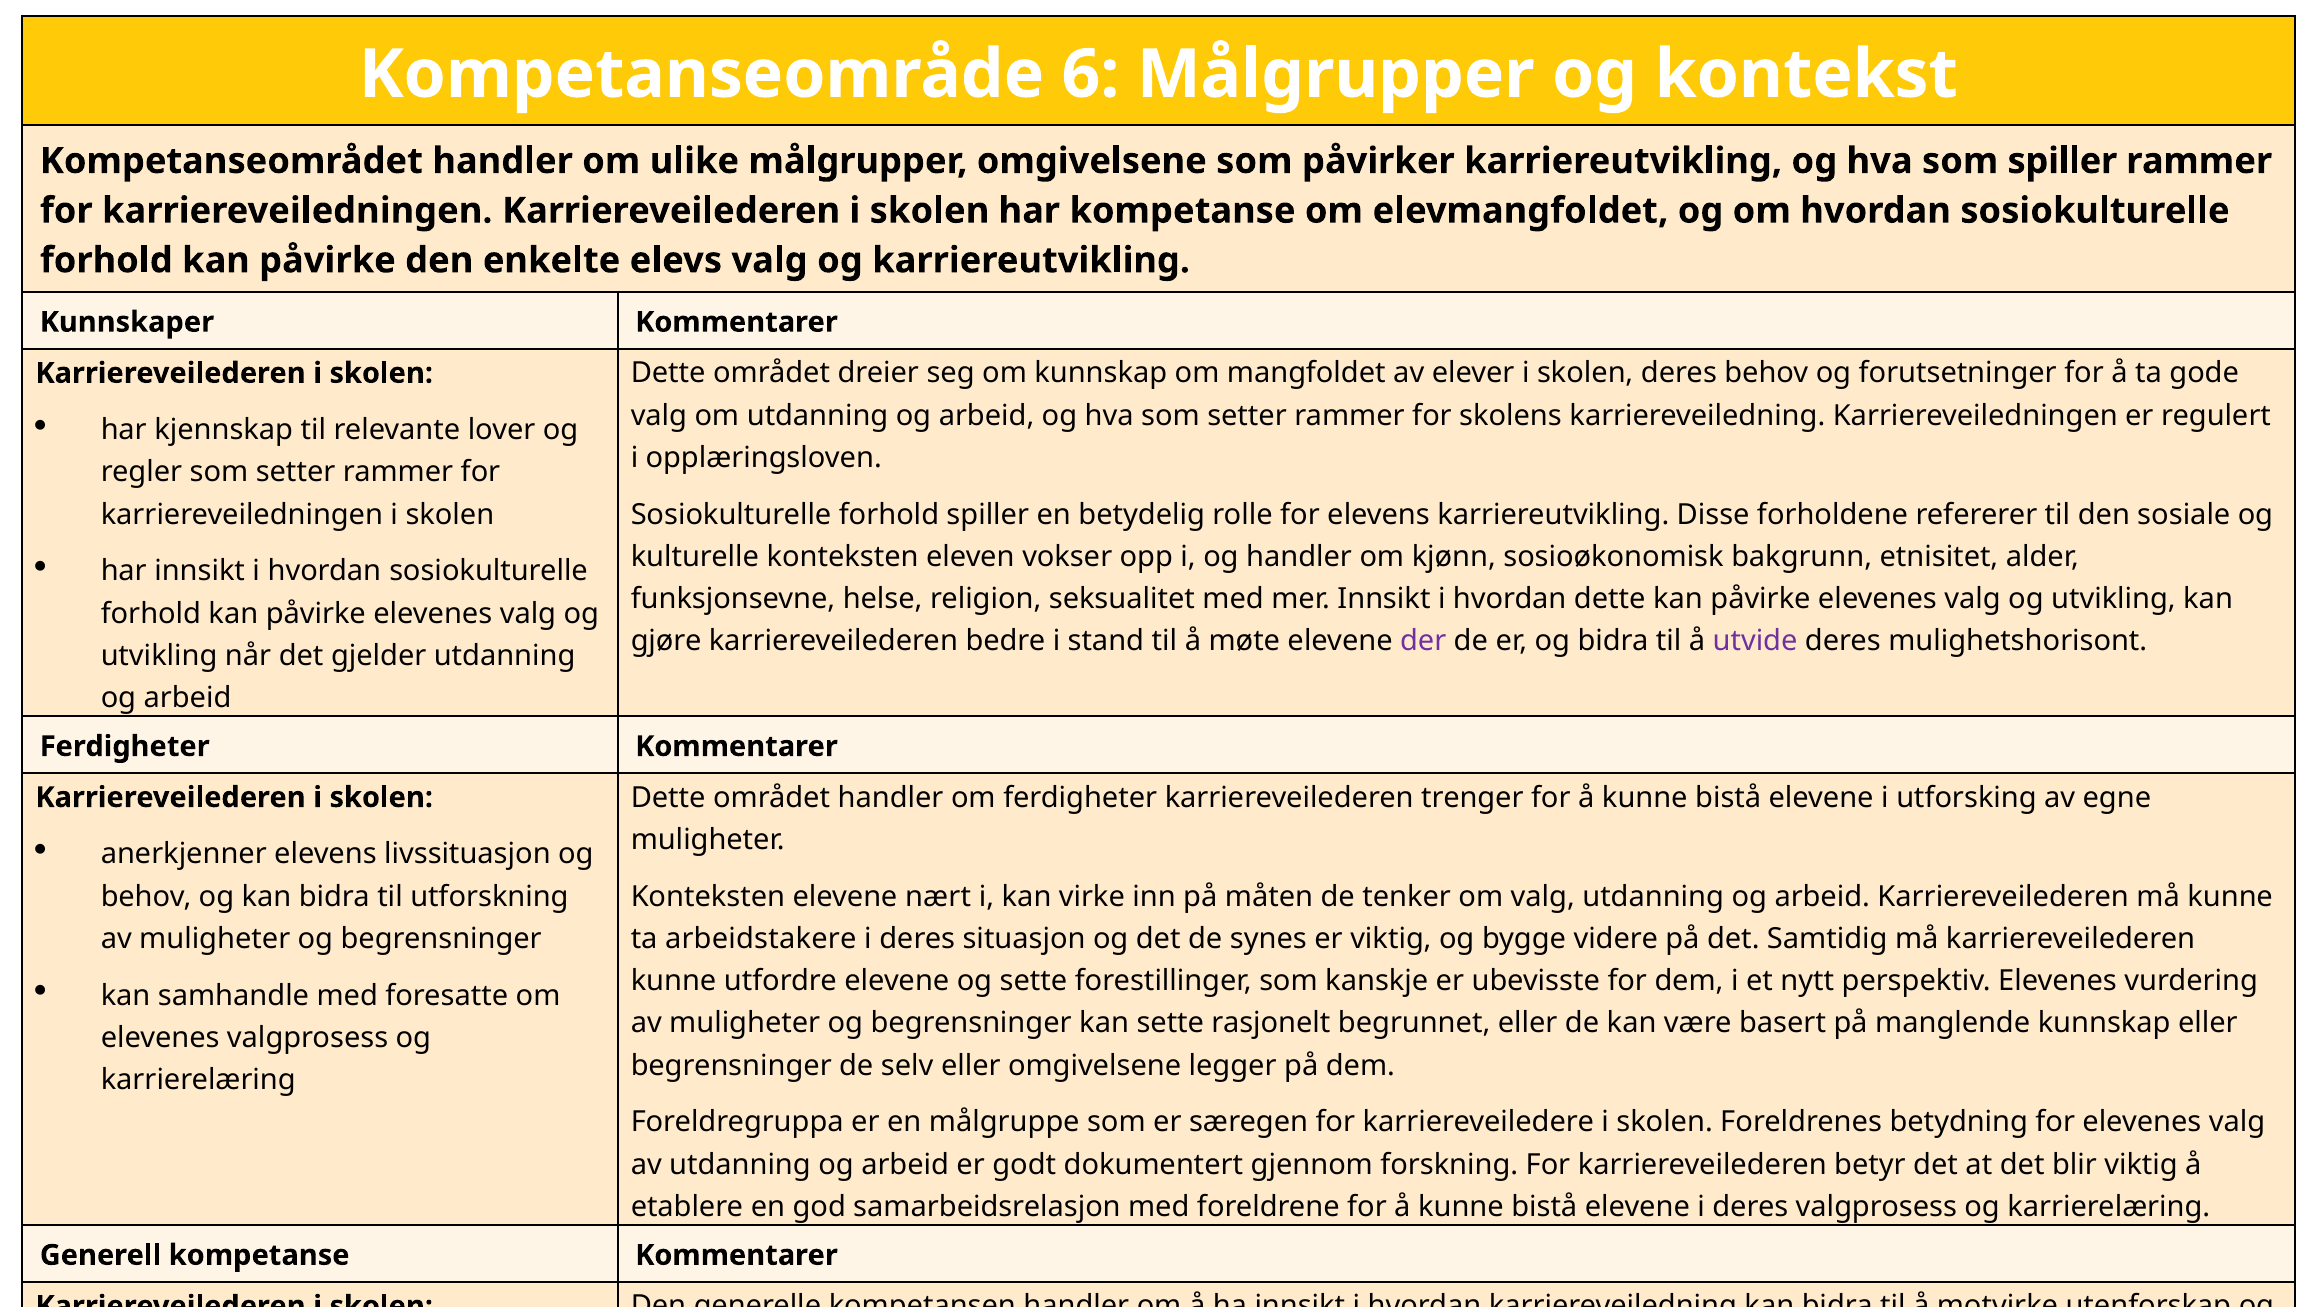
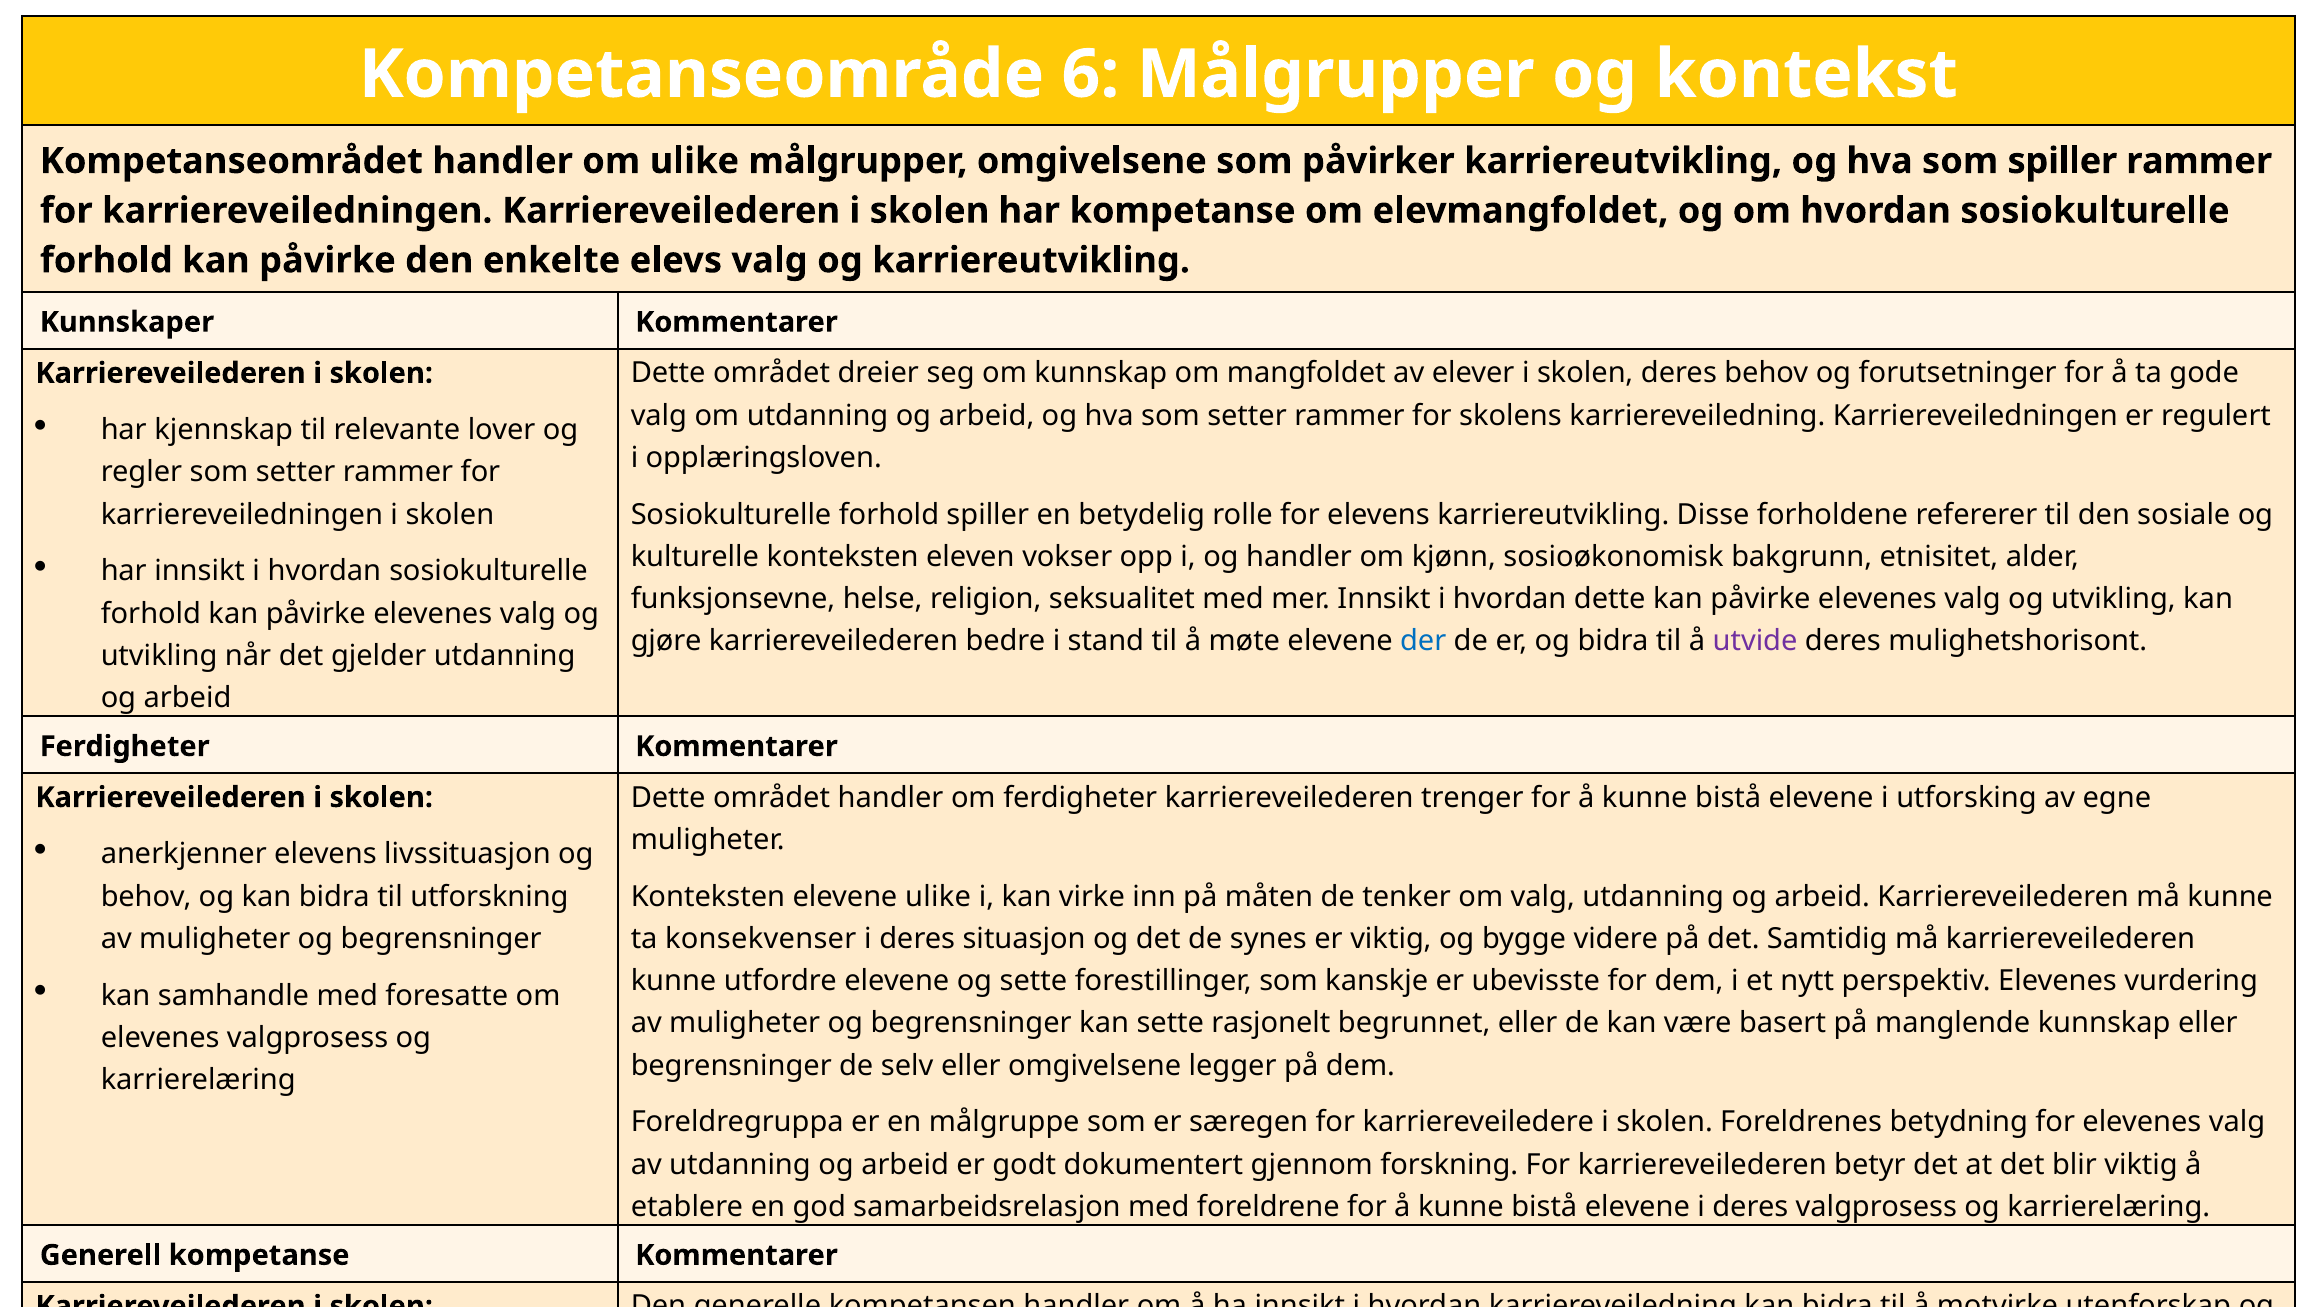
der colour: purple -> blue
elevene nært: nært -> ulike
ta arbeidstakere: arbeidstakere -> konsekvenser
